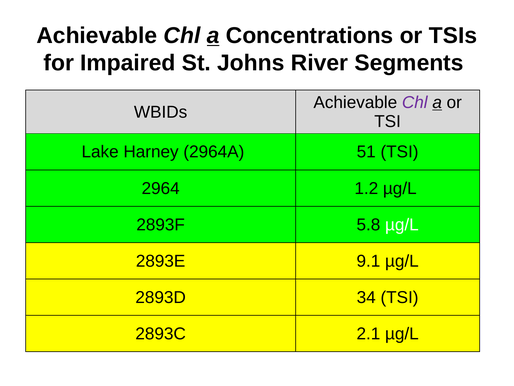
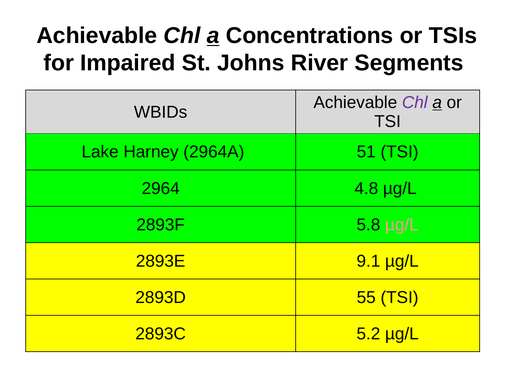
1.2: 1.2 -> 4.8
µg/L at (402, 224) colour: white -> pink
34: 34 -> 55
2.1: 2.1 -> 5.2
